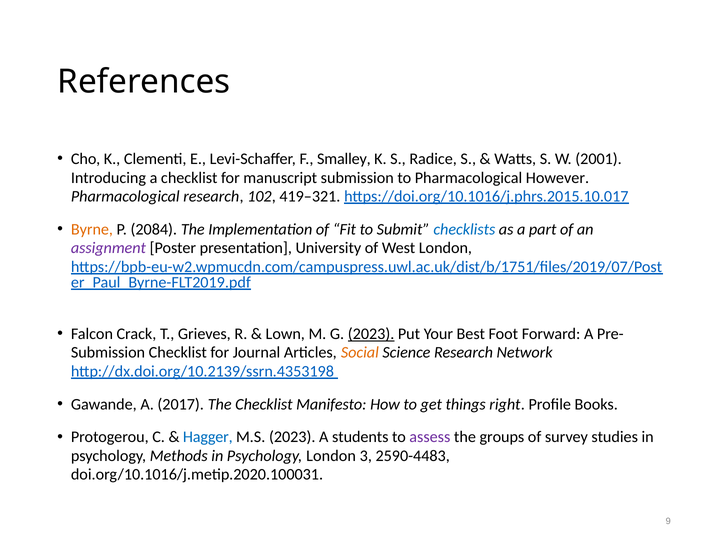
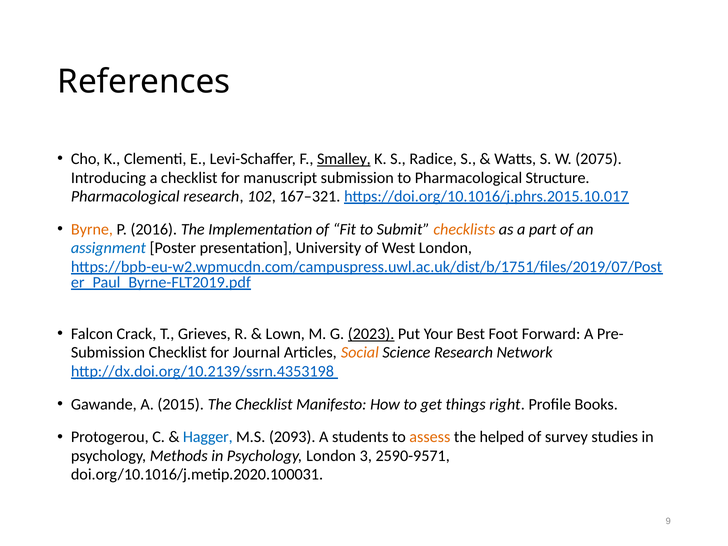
Smalley underline: none -> present
2001: 2001 -> 2075
However: However -> Structure
419–321: 419–321 -> 167–321
2084: 2084 -> 2016
checklists colour: blue -> orange
assignment colour: purple -> blue
2017: 2017 -> 2015
M.S 2023: 2023 -> 2093
assess colour: purple -> orange
groups: groups -> helped
2590-4483: 2590-4483 -> 2590-9571
